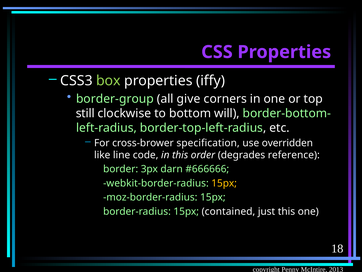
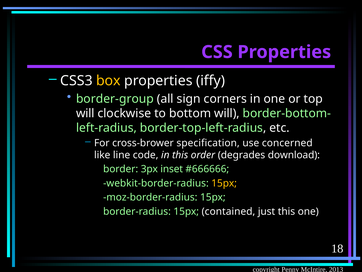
box colour: light green -> yellow
give: give -> sign
still at (85, 113): still -> will
overridden: overridden -> concerned
reference: reference -> download
darn: darn -> inset
